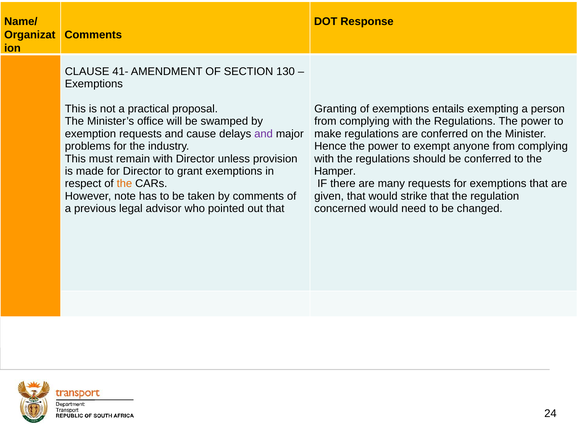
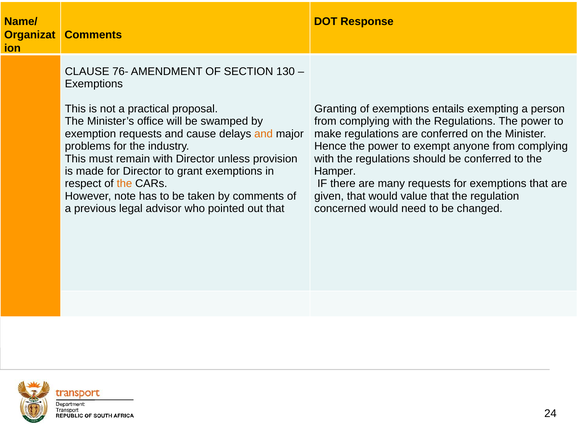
41-: 41- -> 76-
and at (264, 134) colour: purple -> orange
strike: strike -> value
